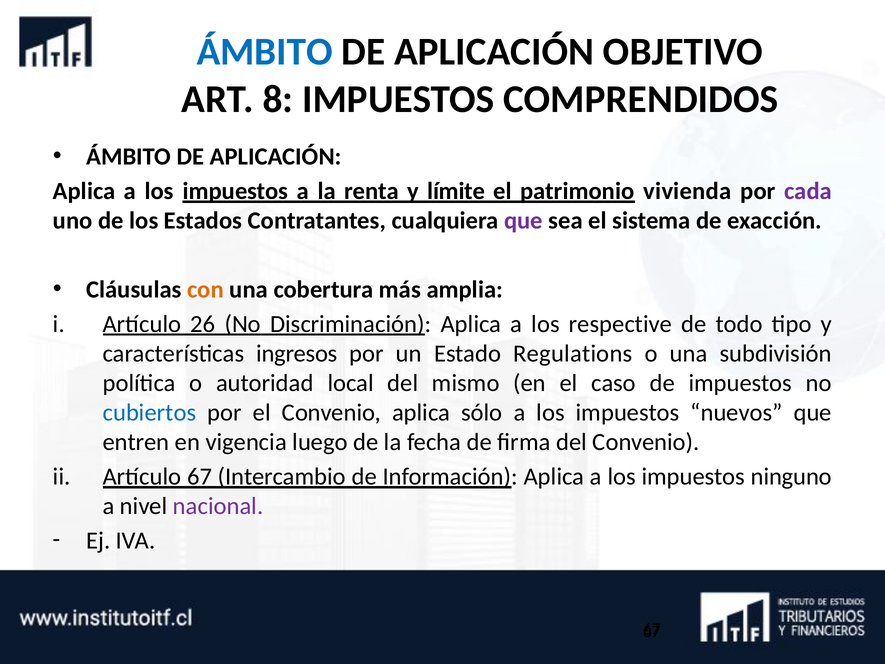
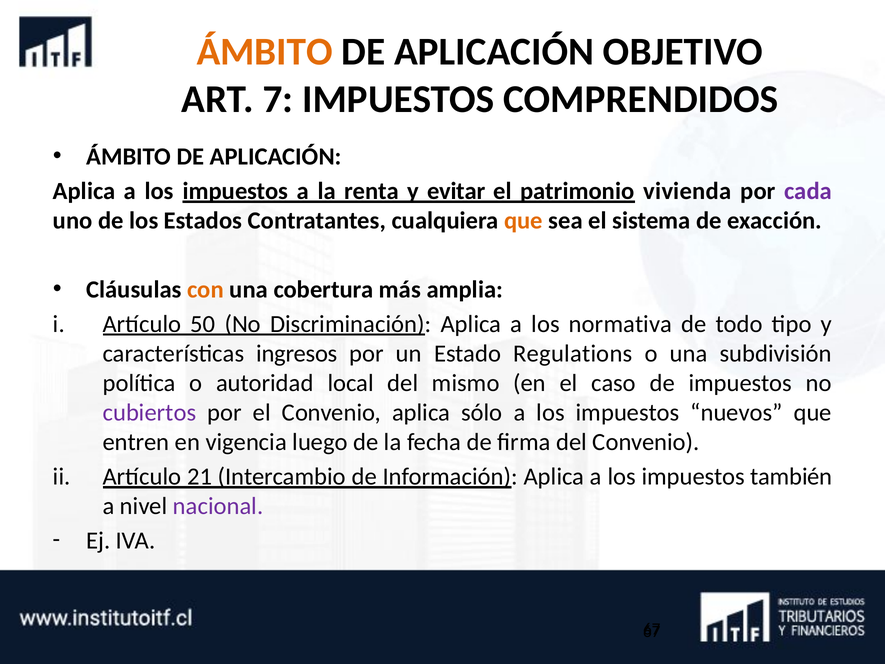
ÁMBITO at (265, 52) colour: blue -> orange
8: 8 -> 7
límite: límite -> evitar
que at (523, 221) colour: purple -> orange
26: 26 -> 50
respective: respective -> normativa
cubiertos colour: blue -> purple
Artículo 67: 67 -> 21
ninguno: ninguno -> también
